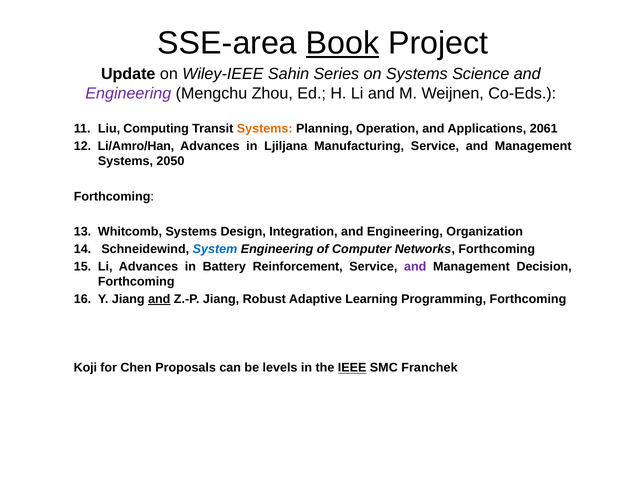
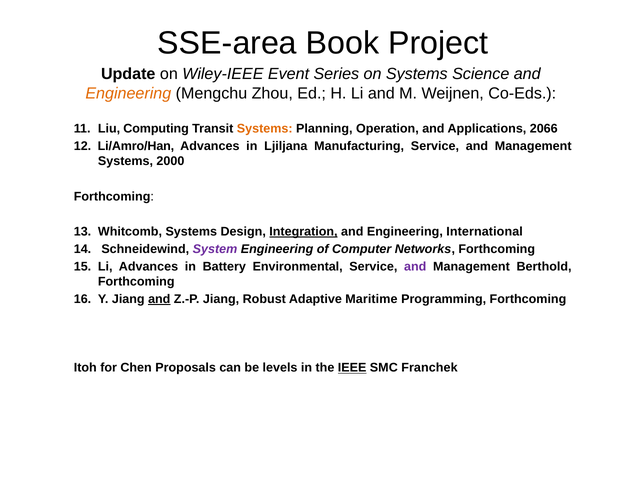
Book underline: present -> none
Sahin: Sahin -> Event
Engineering at (128, 93) colour: purple -> orange
2061: 2061 -> 2066
2050: 2050 -> 2000
Integration underline: none -> present
Organization: Organization -> International
System colour: blue -> purple
Reinforcement: Reinforcement -> Environmental
Decision: Decision -> Berthold
Learning: Learning -> Maritime
Koji: Koji -> Itoh
